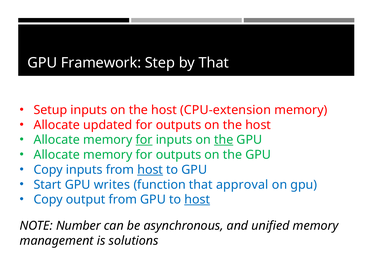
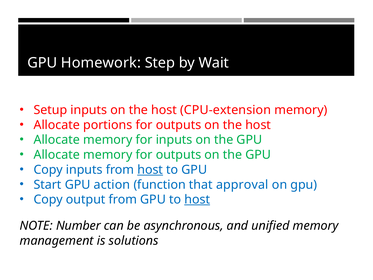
Framework: Framework -> Homework
by That: That -> Wait
updated: updated -> portions
for at (144, 140) underline: present -> none
the at (224, 140) underline: present -> none
writes: writes -> action
